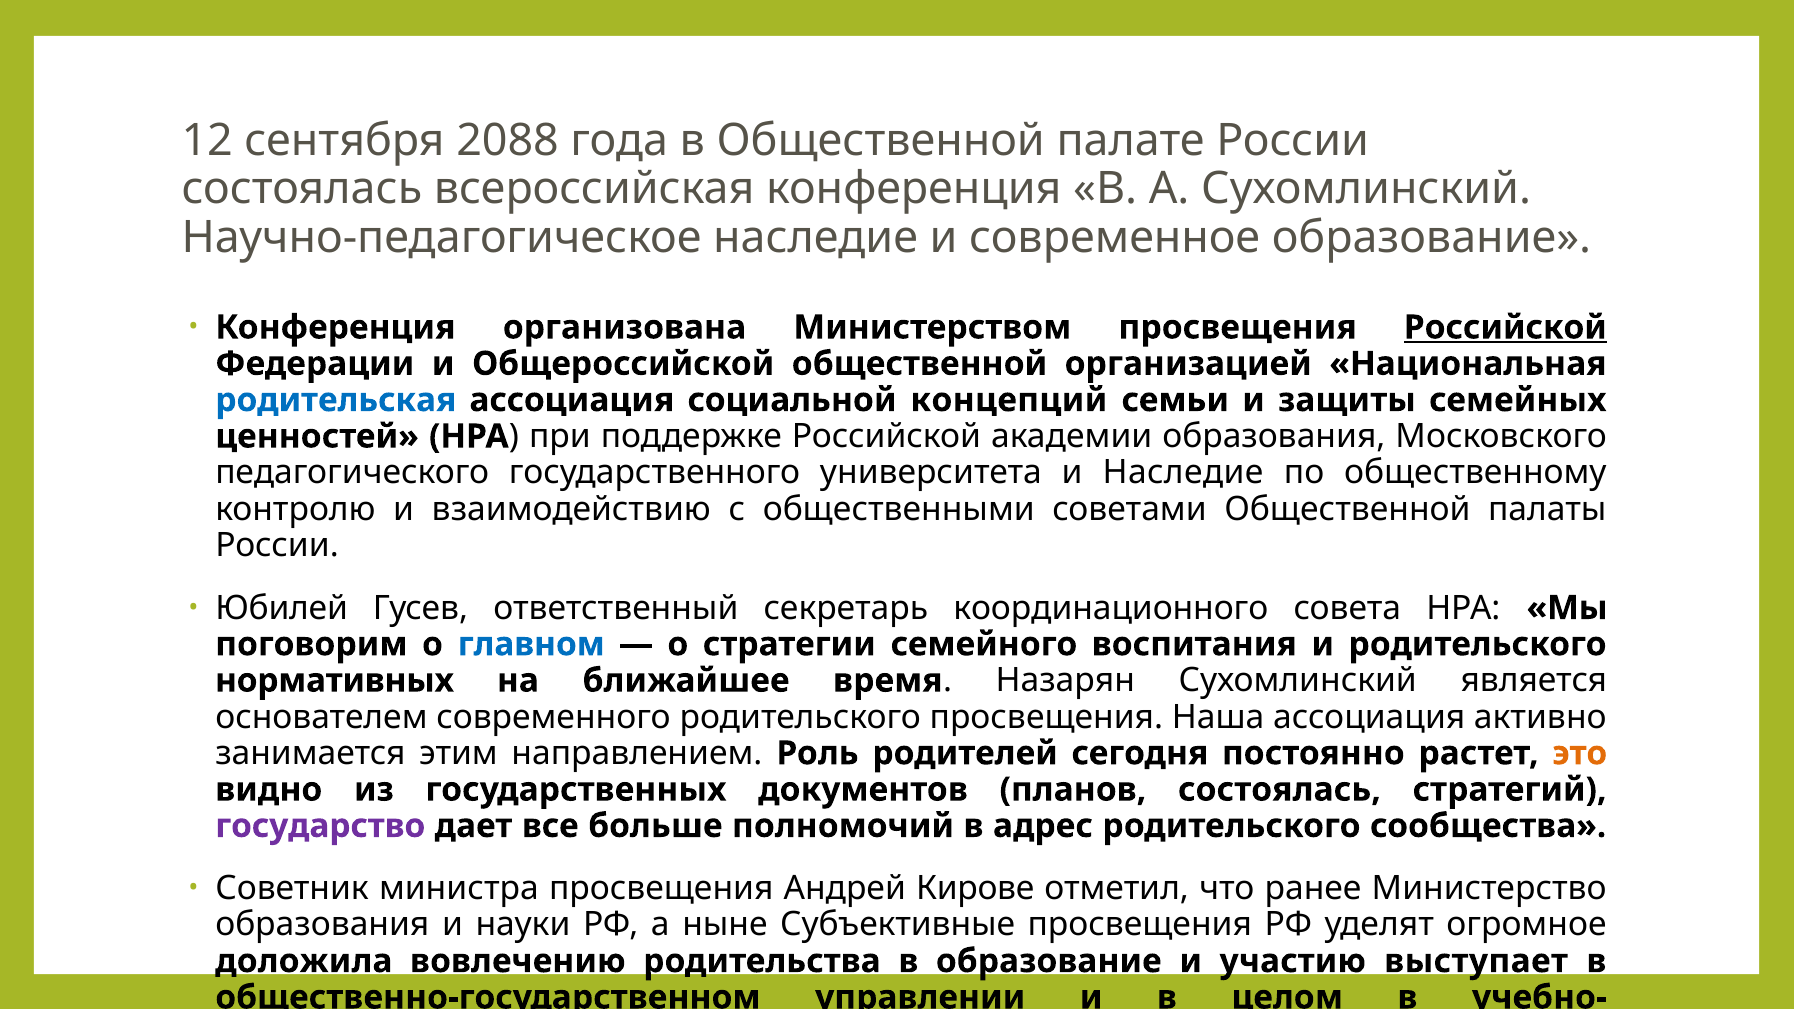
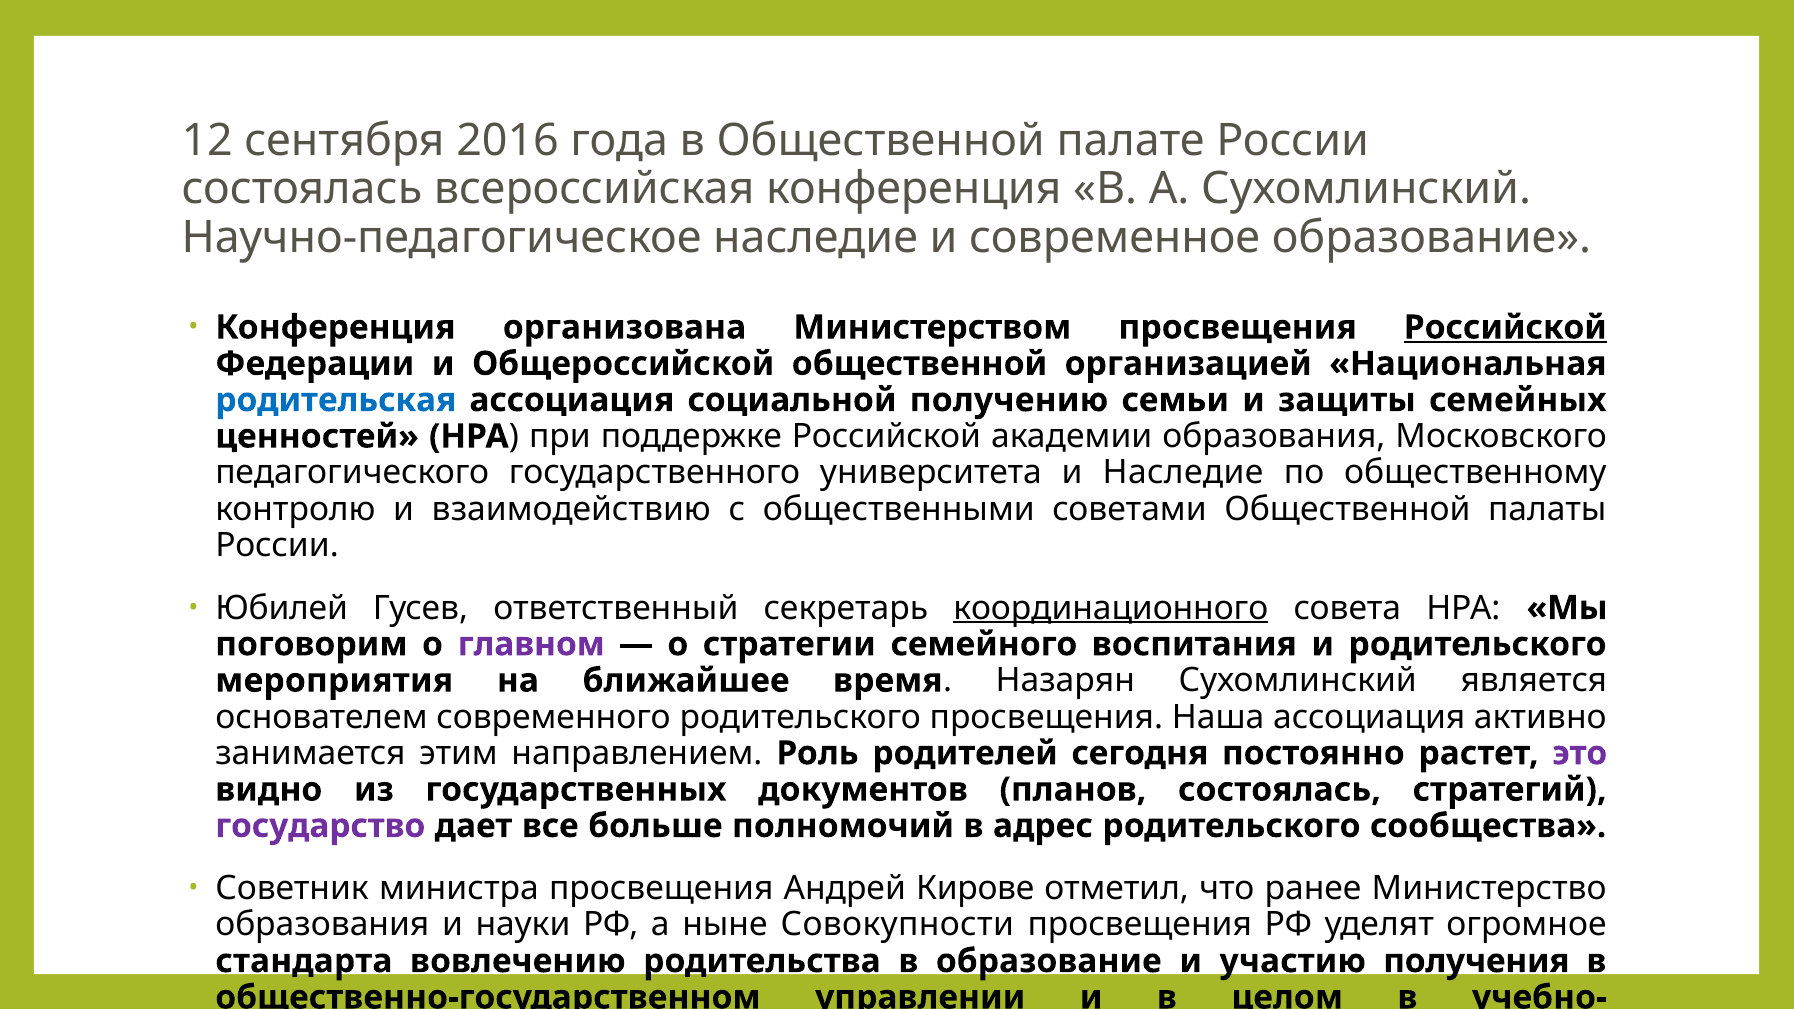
2088: 2088 -> 2016
концепций: концепций -> получению
координационного underline: none -> present
главном colour: blue -> purple
нормативных: нормативных -> мероприятия
это colour: orange -> purple
Субъективные: Субъективные -> Совокупности
доложила: доложила -> стандарта
выступает: выступает -> получения
